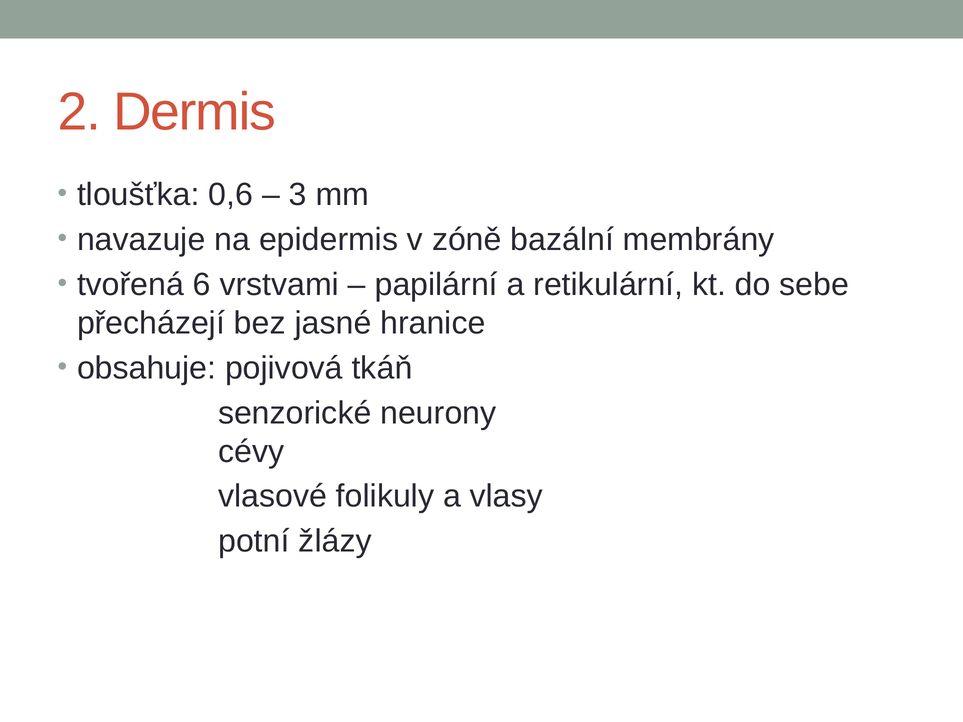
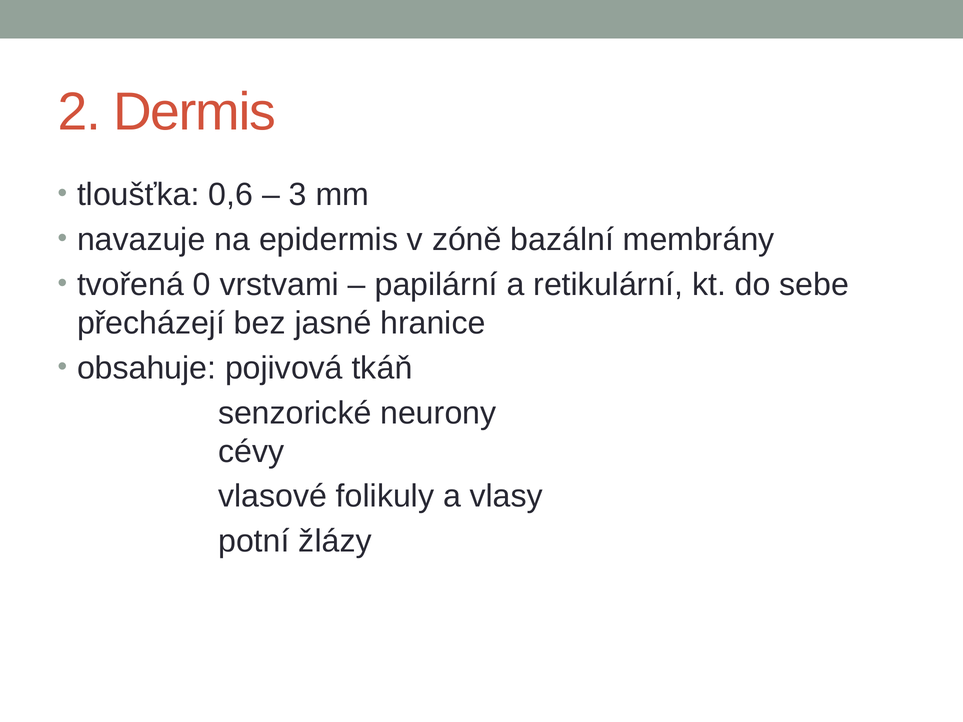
6: 6 -> 0
